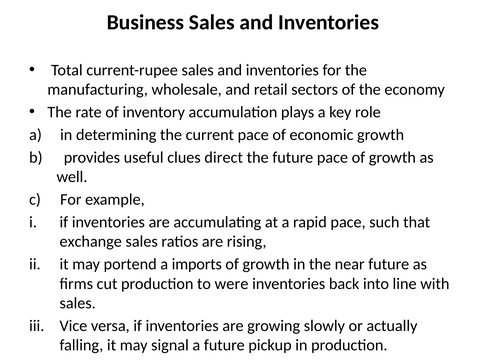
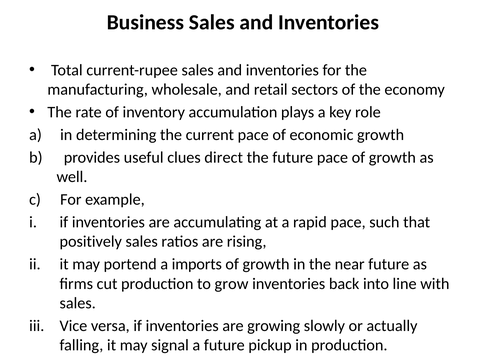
exchange: exchange -> positively
were: were -> grow
